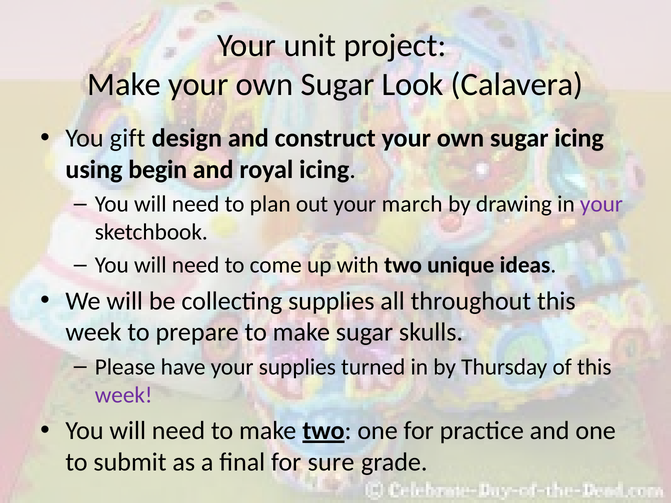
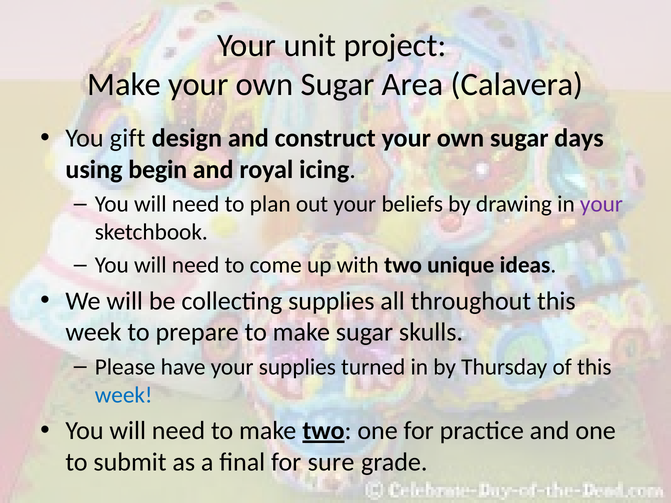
Look: Look -> Area
sugar icing: icing -> days
march: march -> beliefs
week at (124, 395) colour: purple -> blue
